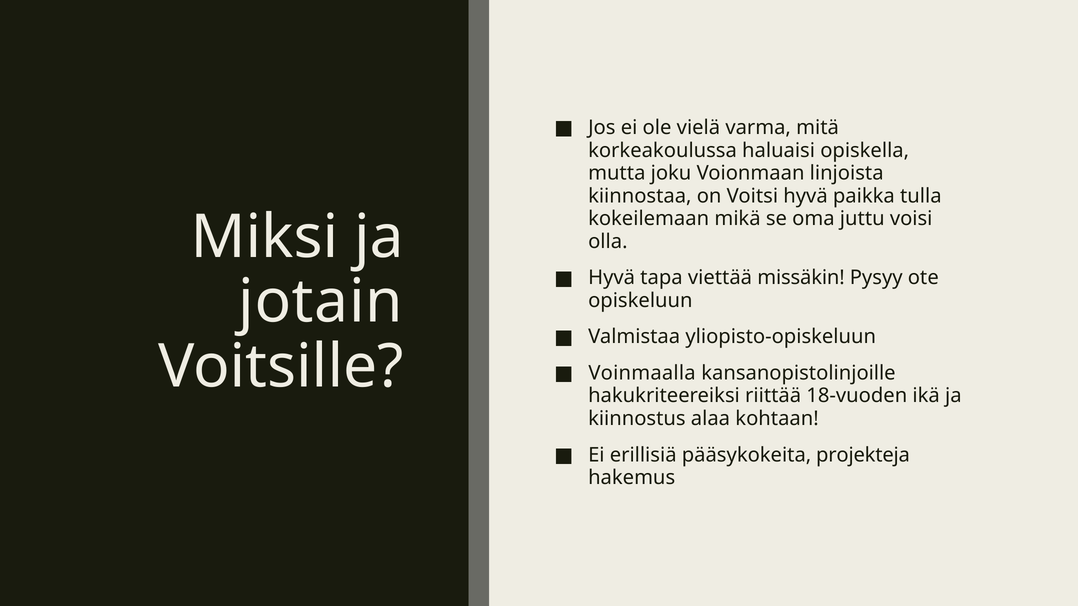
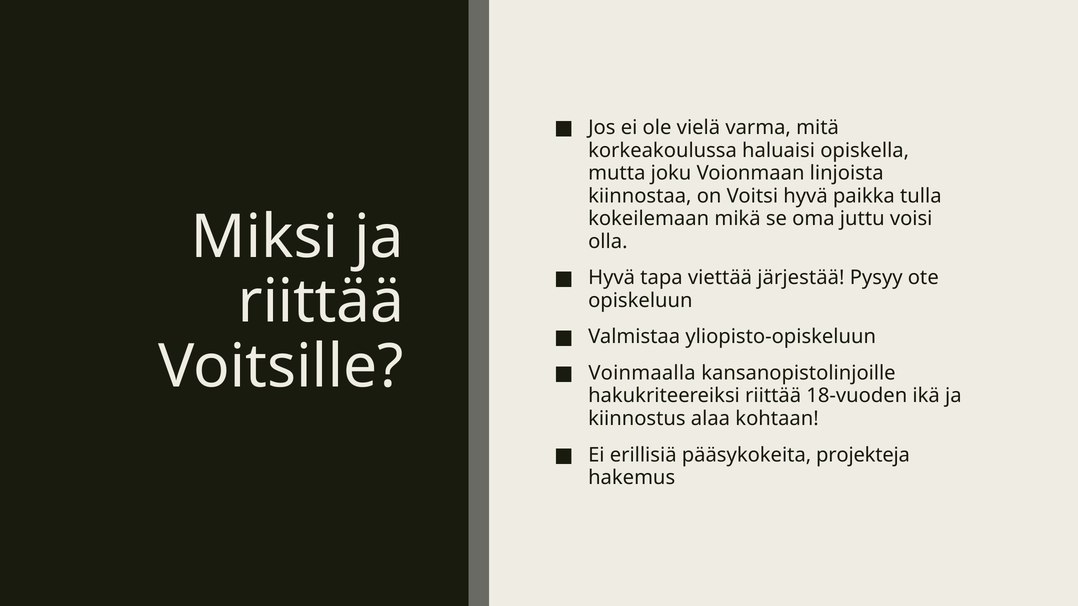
missäkin: missäkin -> järjestää
jotain at (321, 302): jotain -> riittää
